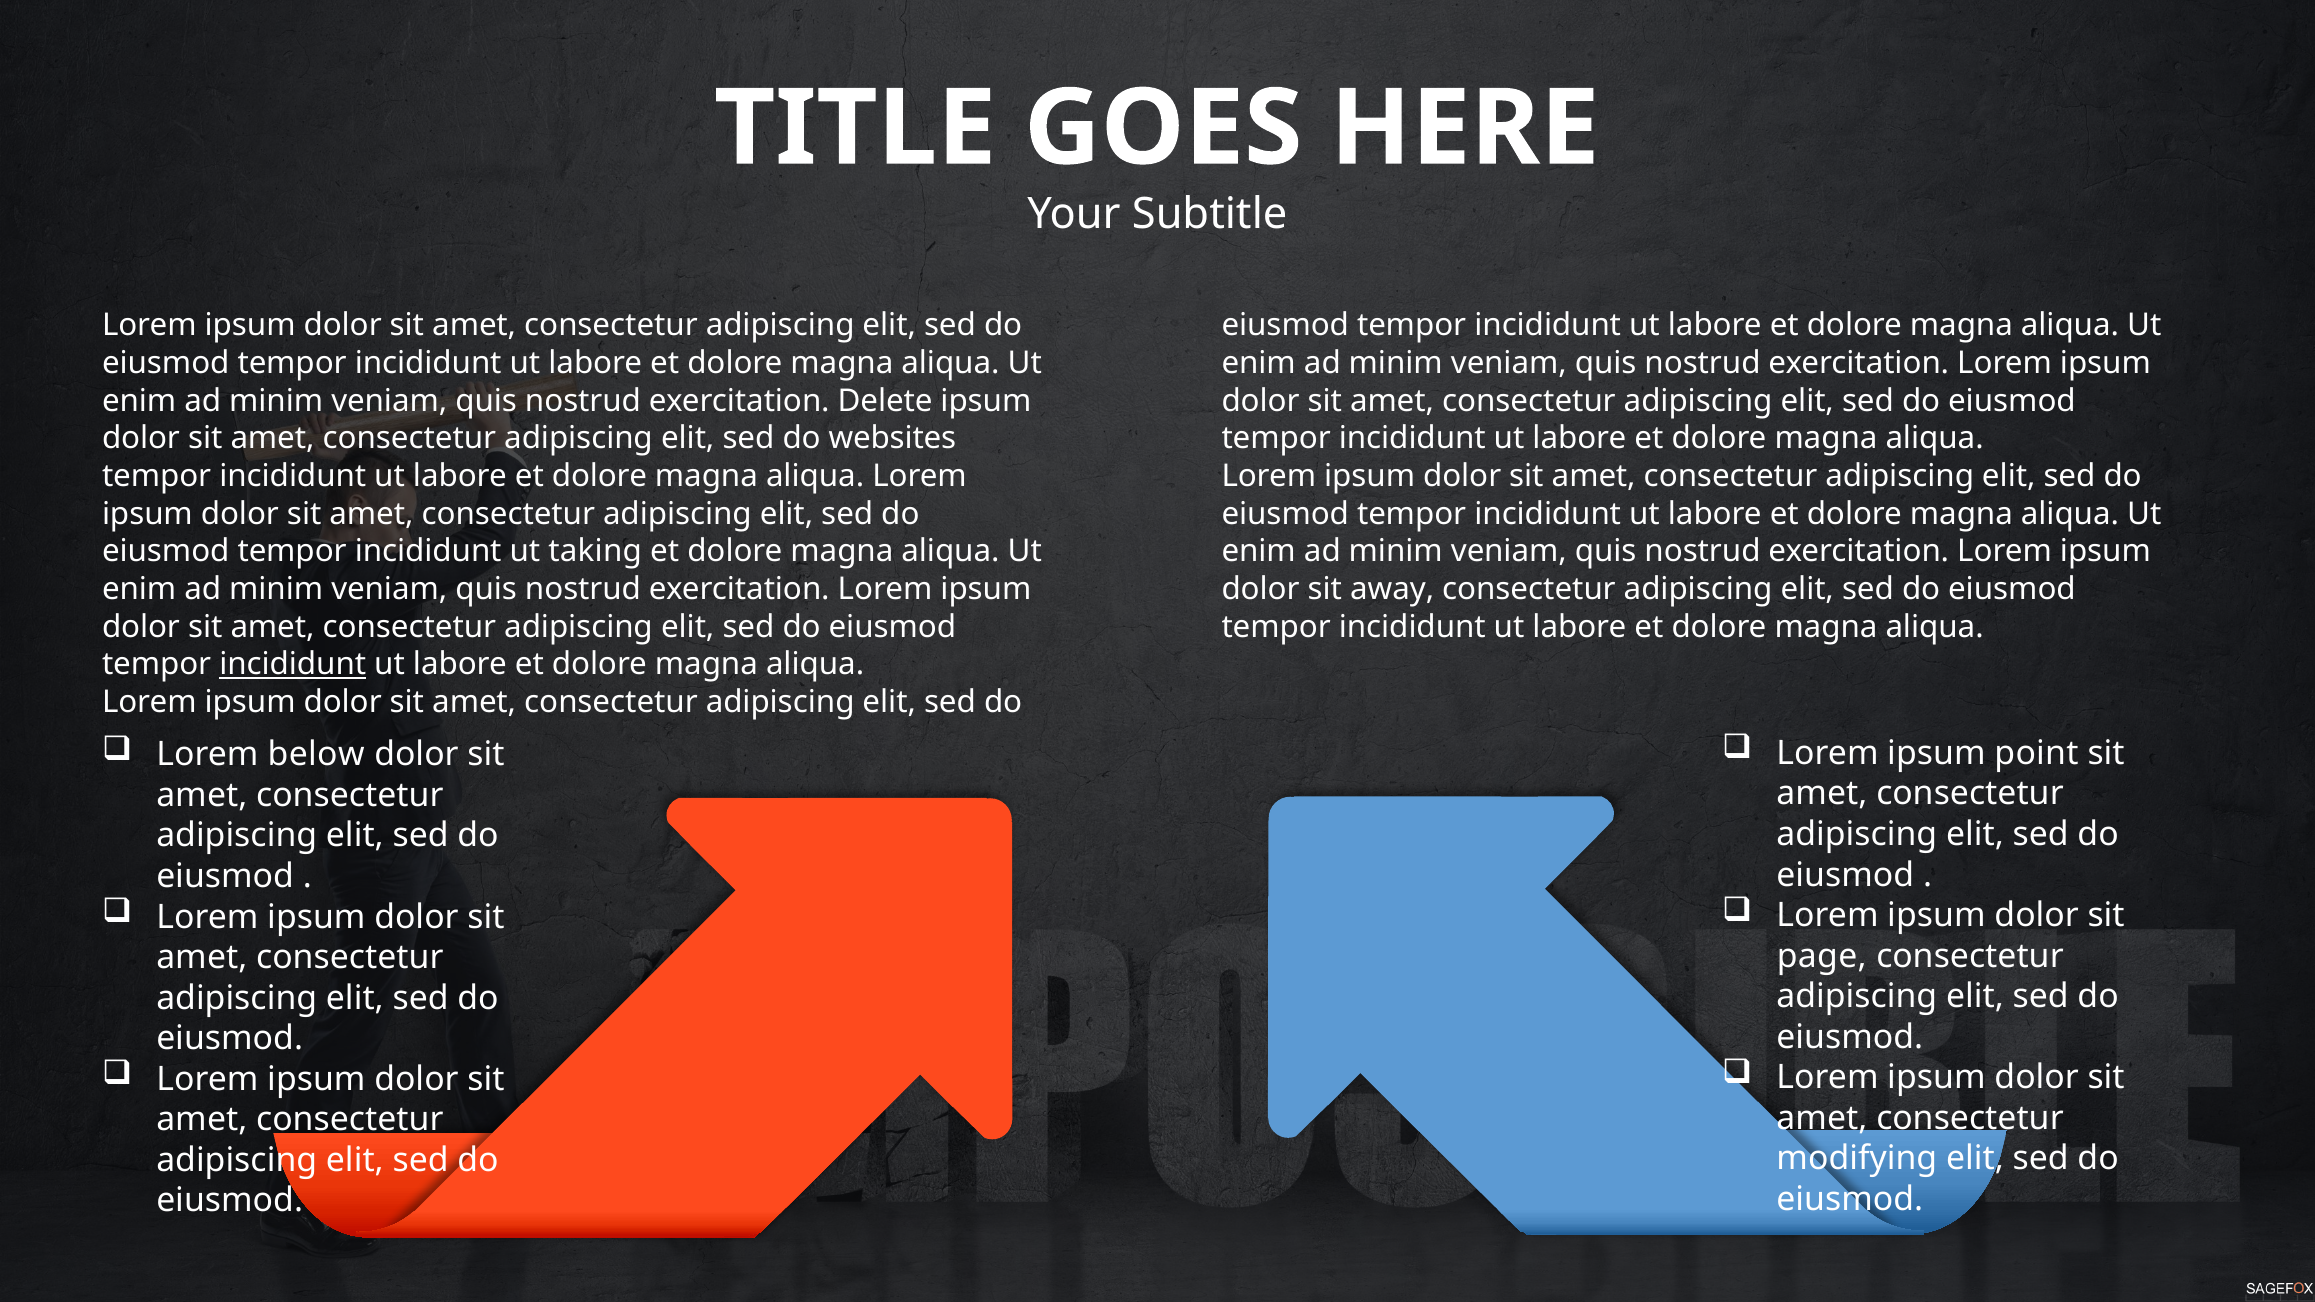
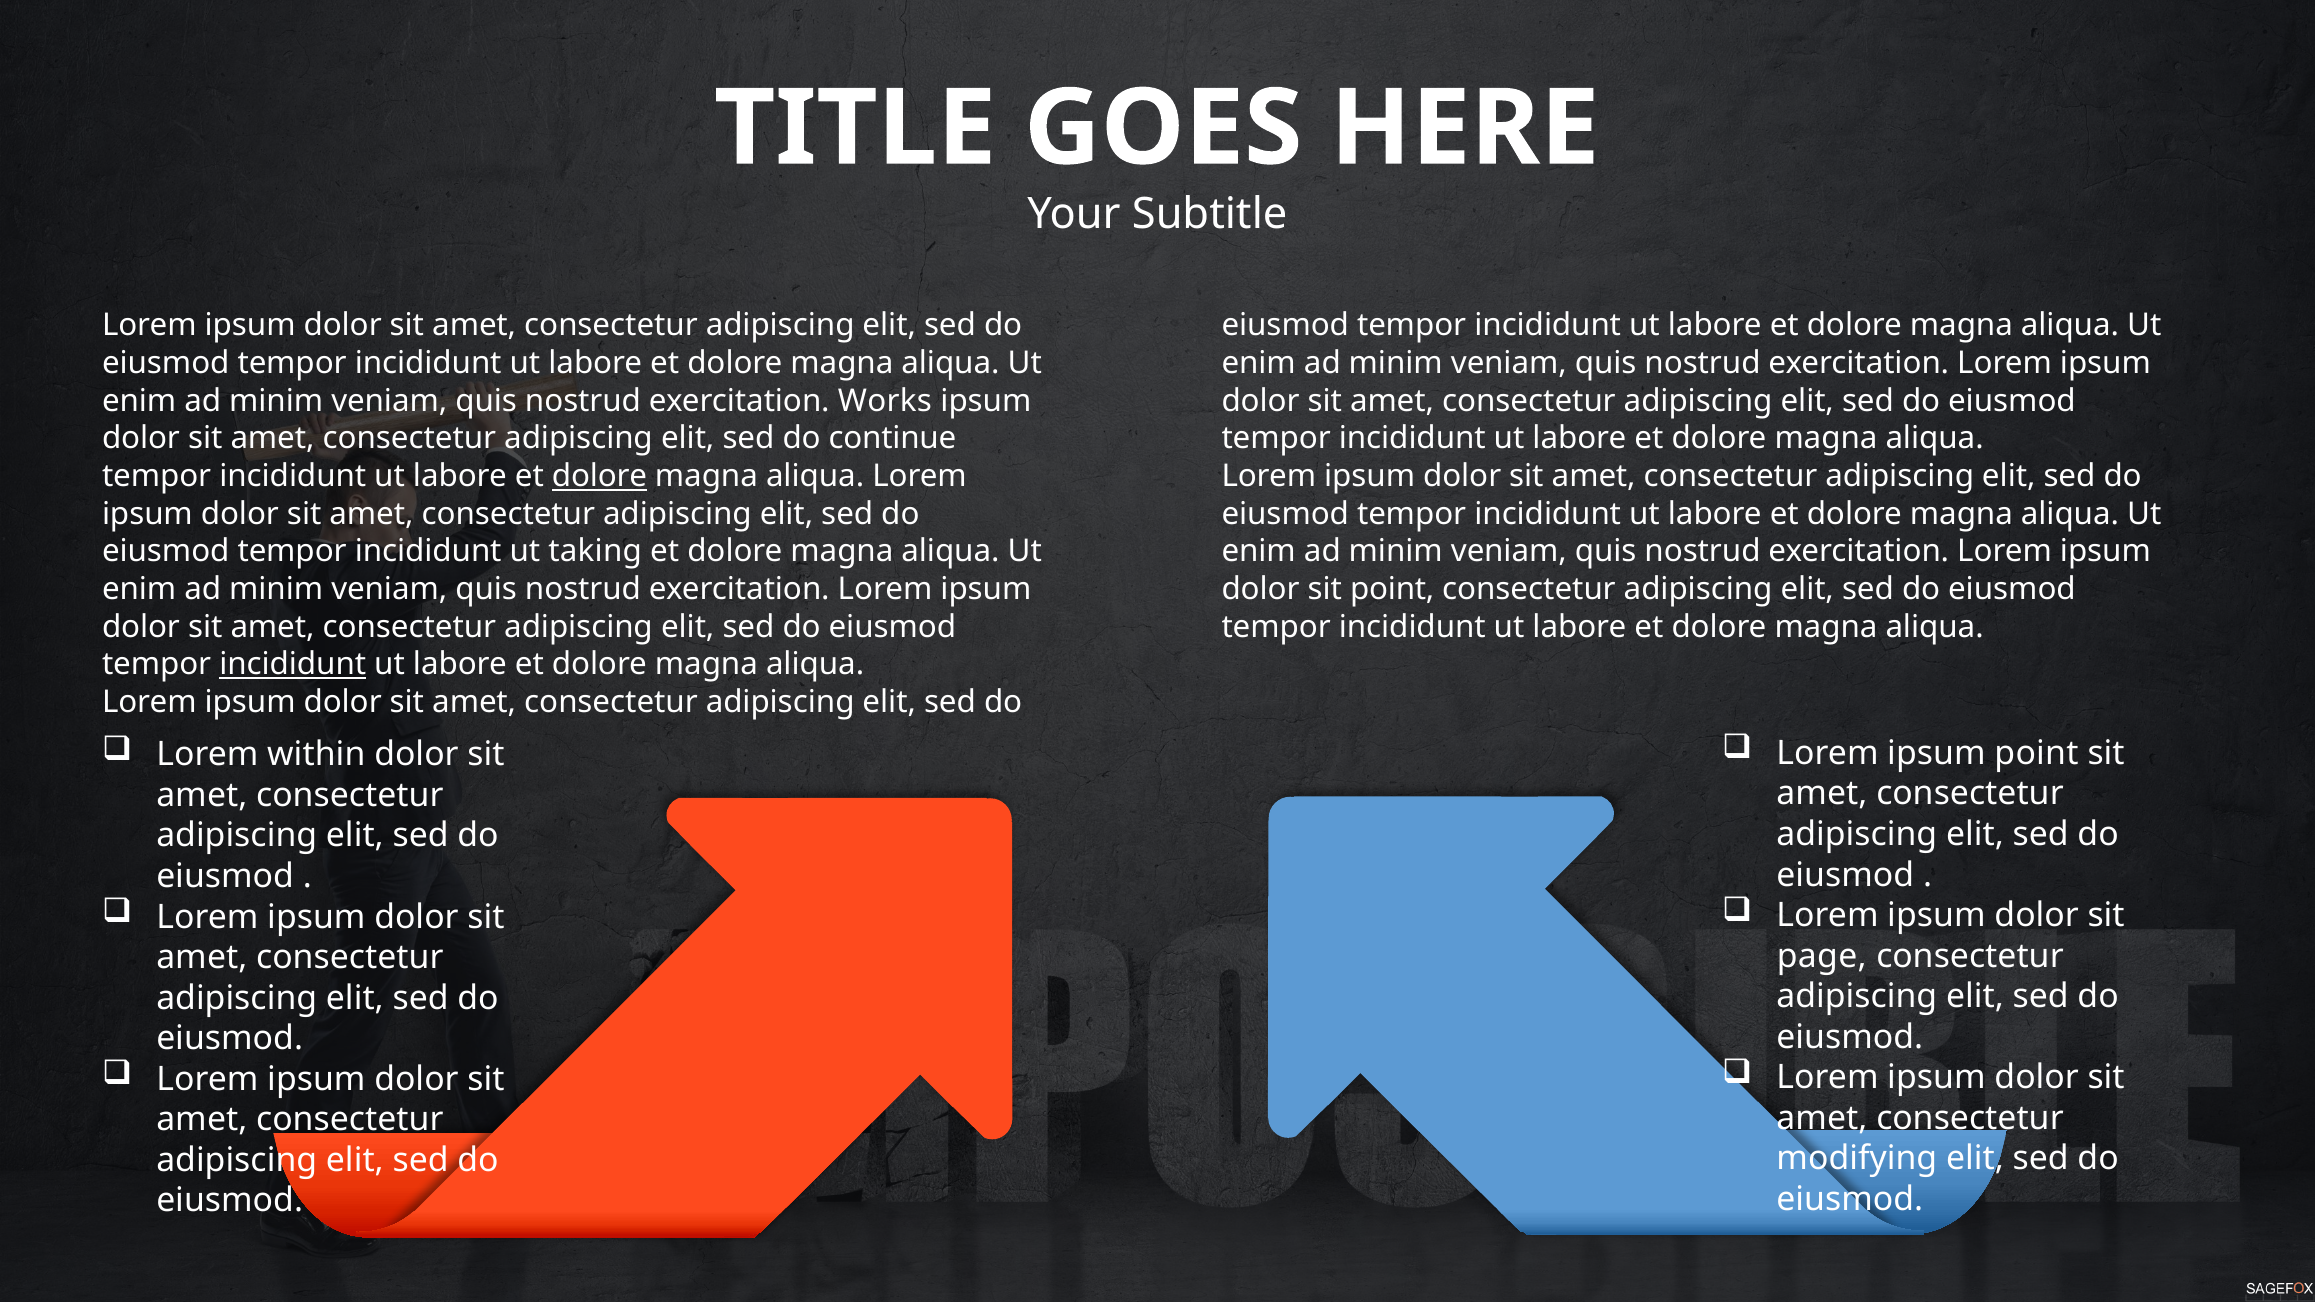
Delete: Delete -> Works
websites: websites -> continue
dolore at (600, 476) underline: none -> present
sit away: away -> point
below: below -> within
